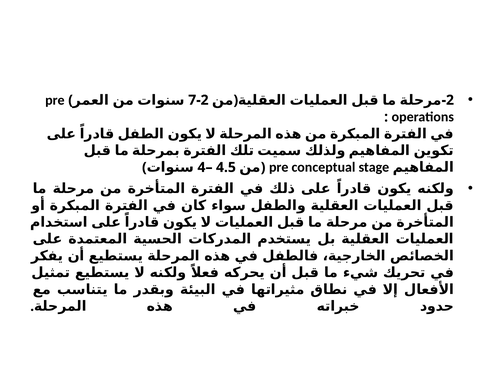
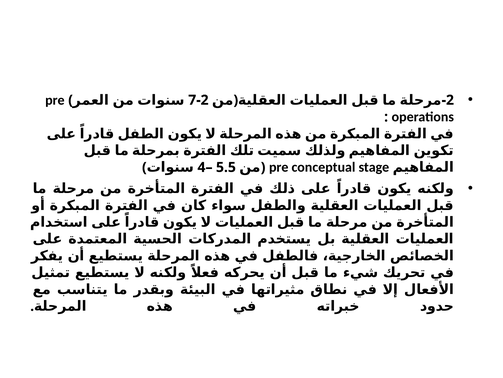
4.5: 4.5 -> 5.5
